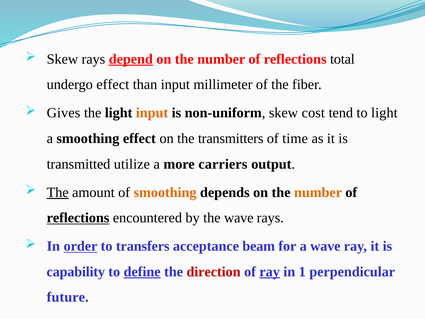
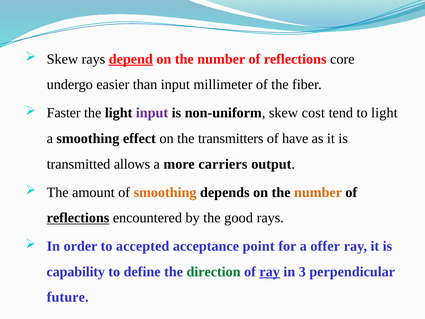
total: total -> core
undergo effect: effect -> easier
Gives: Gives -> Faster
input at (152, 113) colour: orange -> purple
time: time -> have
utilize: utilize -> allows
The at (58, 192) underline: present -> none
the wave: wave -> good
order underline: present -> none
transfers: transfers -> accepted
beam: beam -> point
a wave: wave -> offer
define underline: present -> none
direction colour: red -> green
1: 1 -> 3
